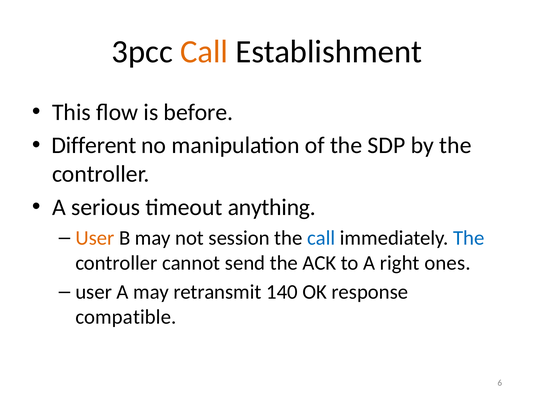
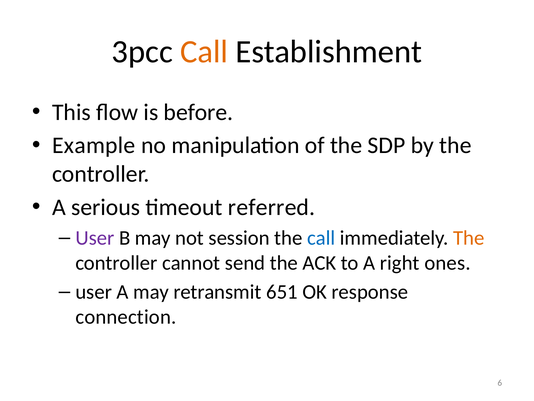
Different: Different -> Example
anything: anything -> referred
User at (95, 238) colour: orange -> purple
The at (469, 238) colour: blue -> orange
140: 140 -> 651
compatible: compatible -> connection
